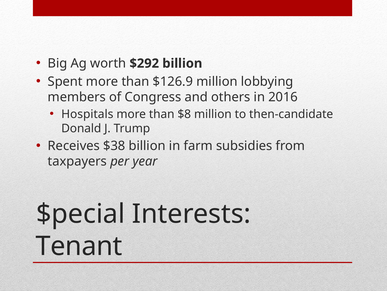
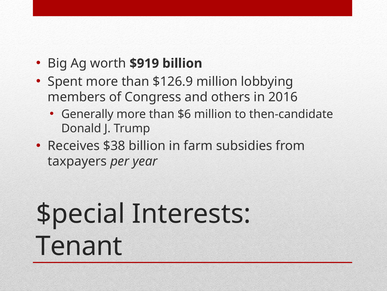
$292: $292 -> $919
Hospitals: Hospitals -> Generally
$8: $8 -> $6
